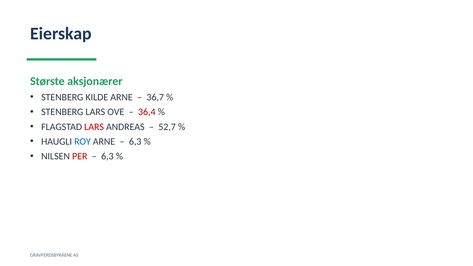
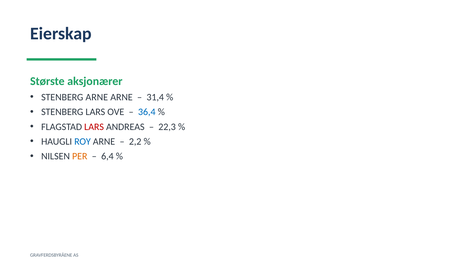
STENBERG KILDE: KILDE -> ARNE
36,7: 36,7 -> 31,4
36,4 colour: red -> blue
52,7: 52,7 -> 22,3
6,3 at (135, 142): 6,3 -> 2,2
PER colour: red -> orange
6,3 at (107, 156): 6,3 -> 6,4
